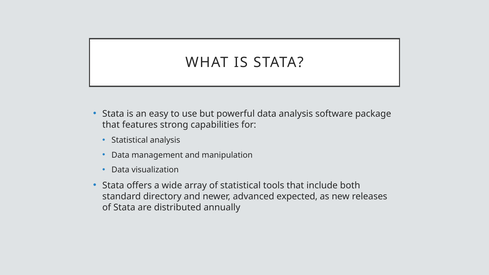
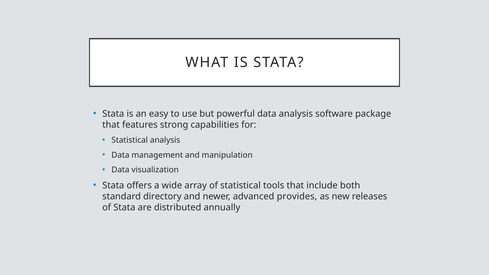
expected: expected -> provides
